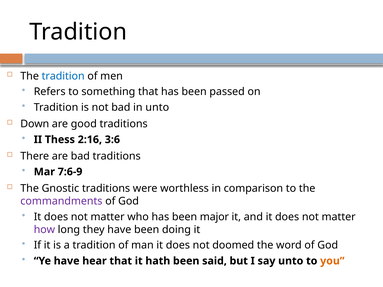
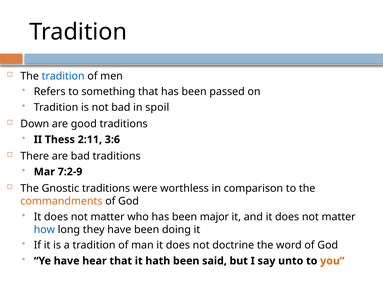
in unto: unto -> spoil
2:16: 2:16 -> 2:11
7:6-9: 7:6-9 -> 7:2-9
commandments colour: purple -> orange
how colour: purple -> blue
doomed: doomed -> doctrine
